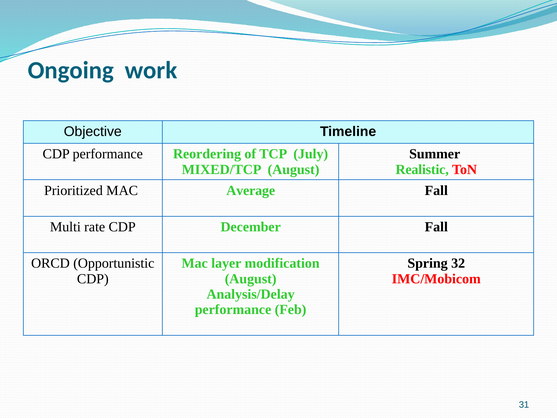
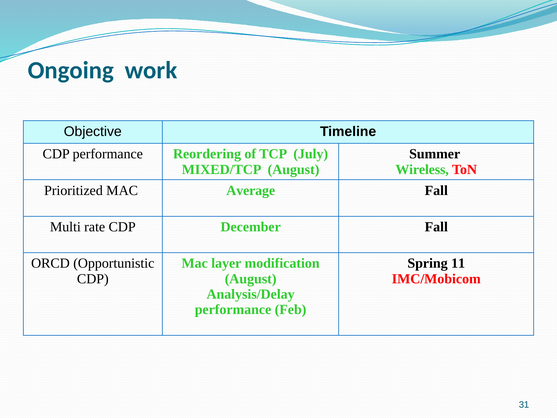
Realistic: Realistic -> Wireless
32: 32 -> 11
